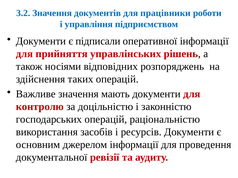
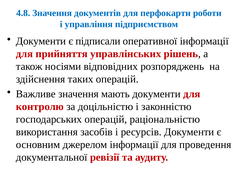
3.2: 3.2 -> 4.8
працівники: працівники -> перфокарти
